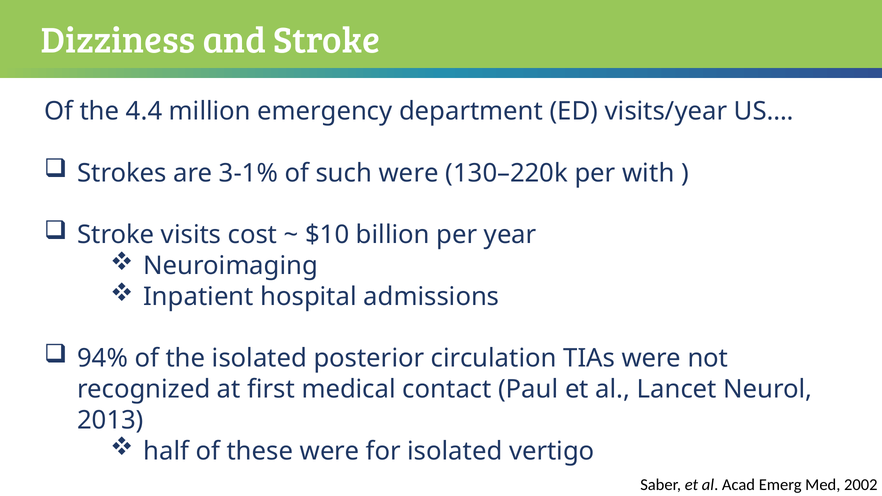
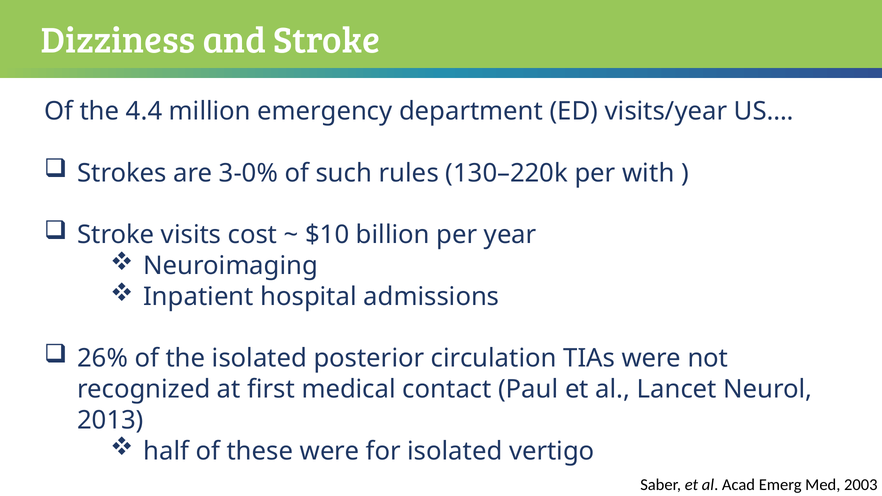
3-1%: 3-1% -> 3-0%
such were: were -> rules
94%: 94% -> 26%
2002: 2002 -> 2003
